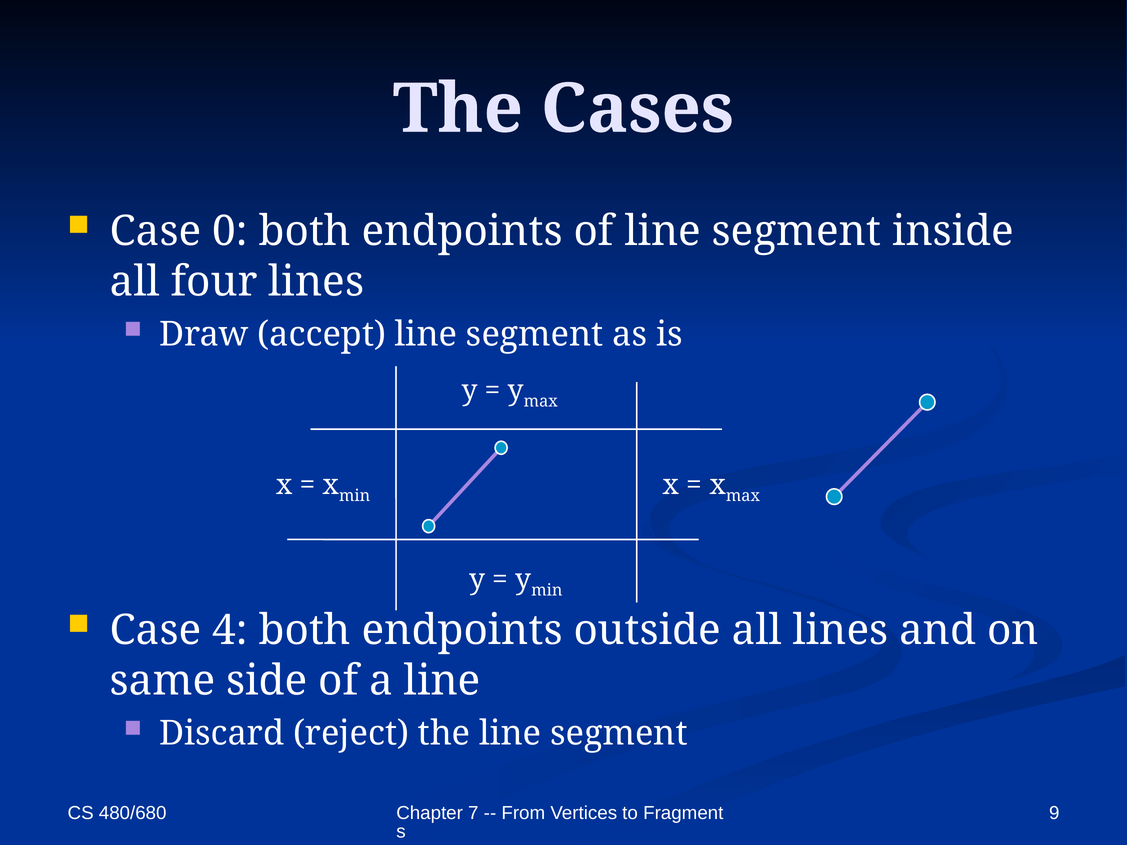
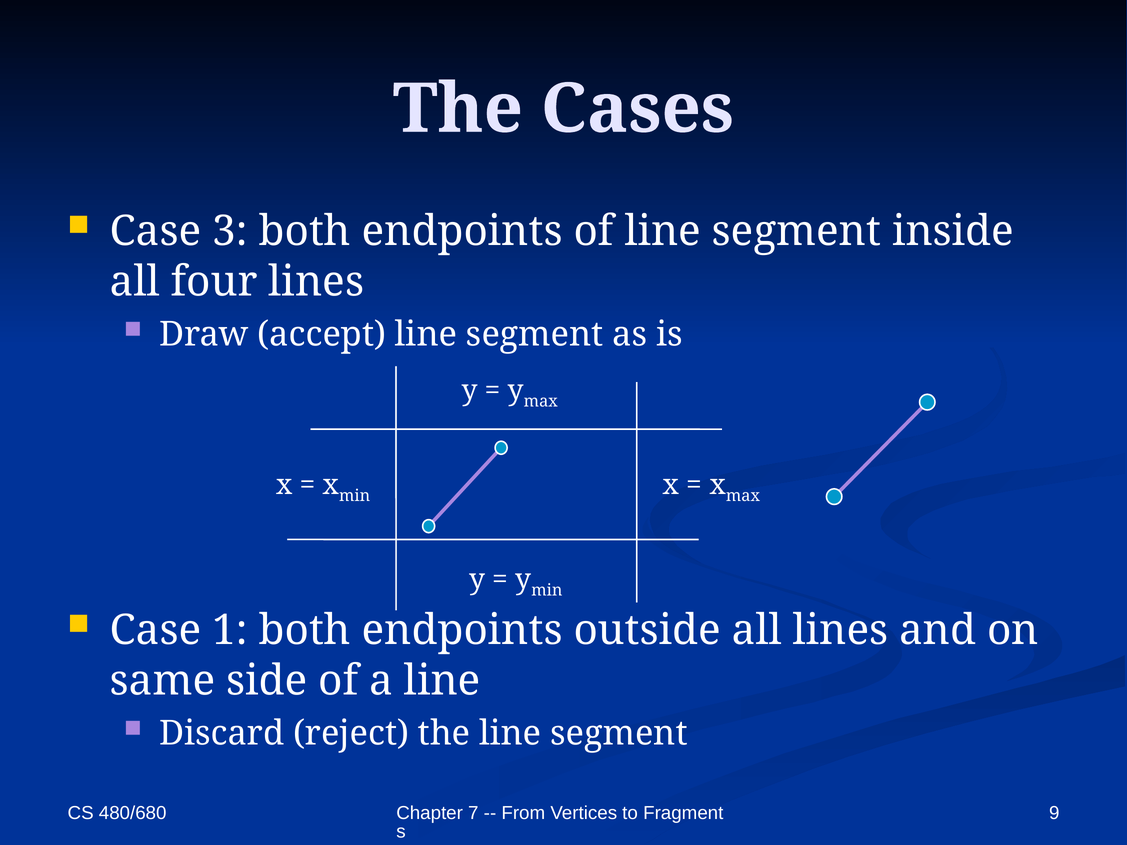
0: 0 -> 3
4: 4 -> 1
